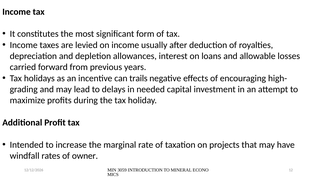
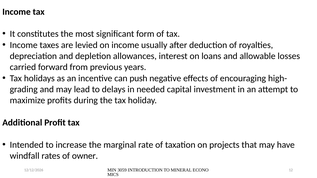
trails: trails -> push
